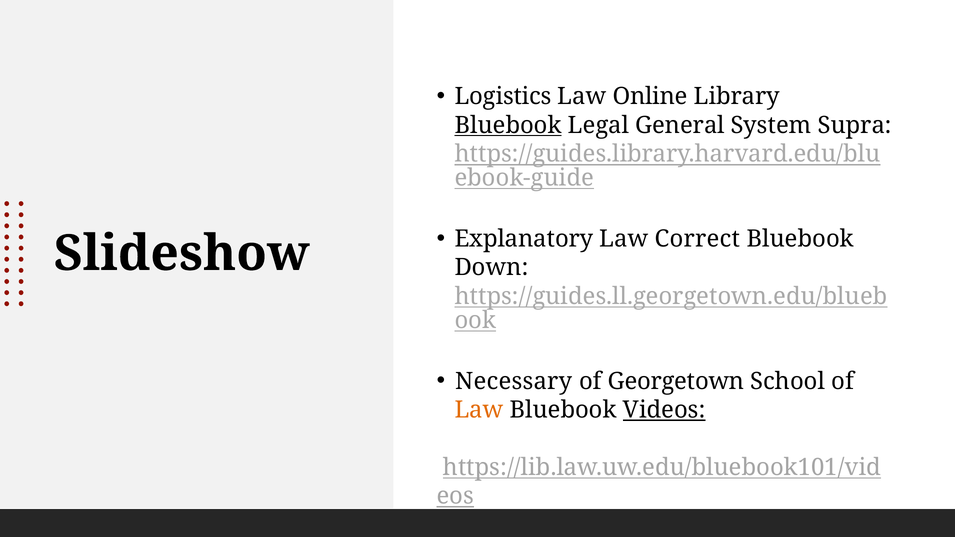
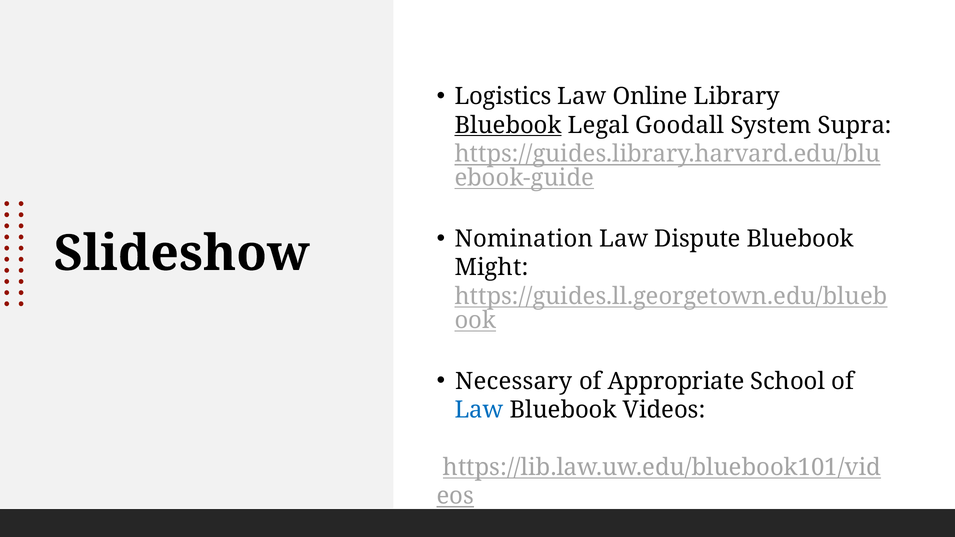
General: General -> Goodall
Explanatory: Explanatory -> Nomination
Correct: Correct -> Dispute
Down: Down -> Might
Georgetown: Georgetown -> Appropriate
Law at (479, 410) colour: orange -> blue
Videos underline: present -> none
